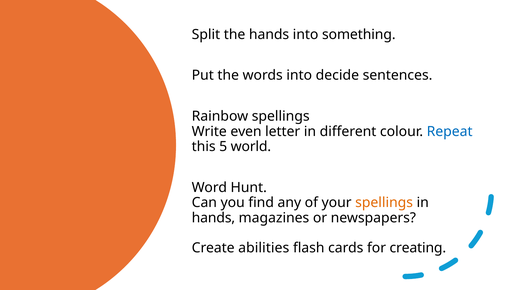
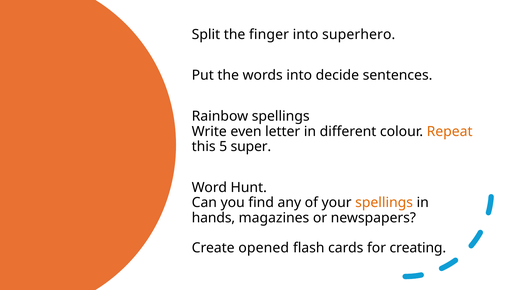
the hands: hands -> finger
something: something -> superhero
Repeat colour: blue -> orange
world: world -> super
abilities: abilities -> opened
